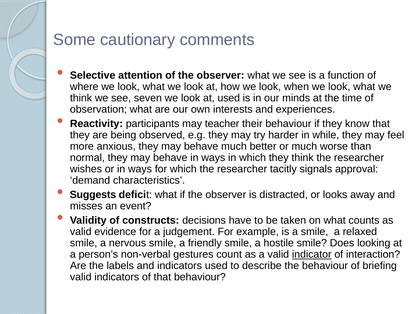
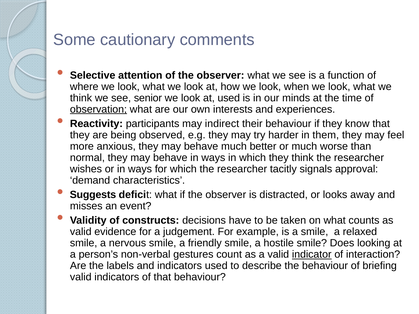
seven: seven -> senior
observation underline: none -> present
teacher: teacher -> indirect
while: while -> them
